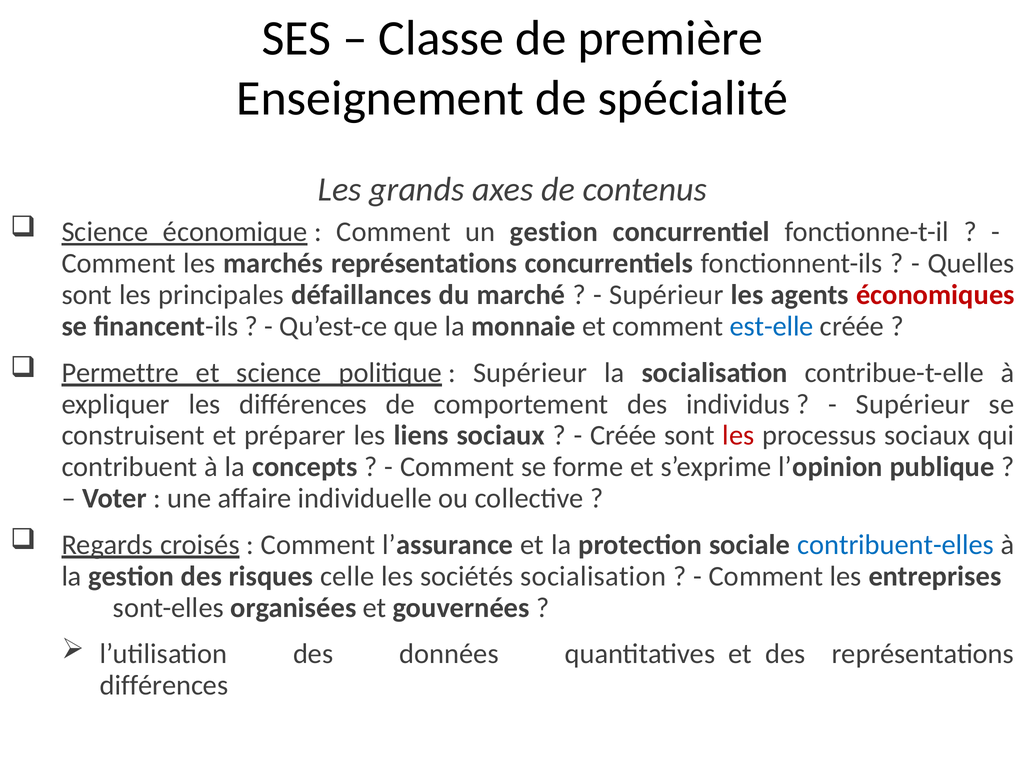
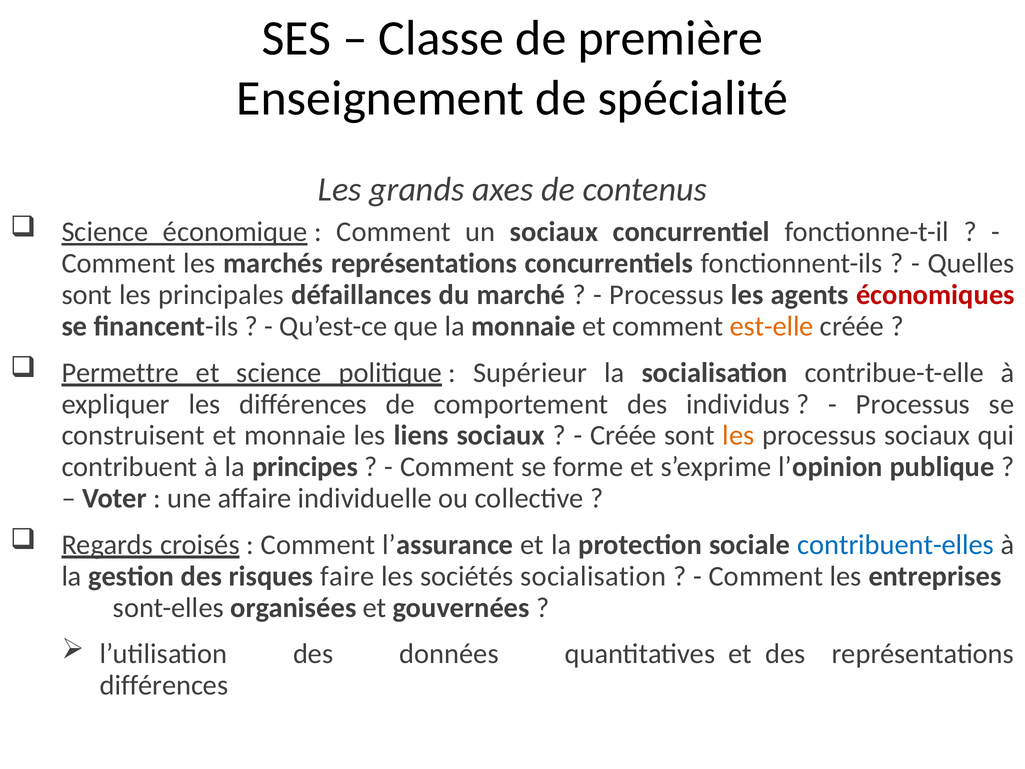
un gestion: gestion -> sociaux
Supérieur at (666, 295): Supérieur -> Processus
est-elle colour: blue -> orange
Supérieur at (913, 404): Supérieur -> Processus
et préparer: préparer -> monnaie
les at (738, 435) colour: red -> orange
concepts: concepts -> principes
celle: celle -> faire
